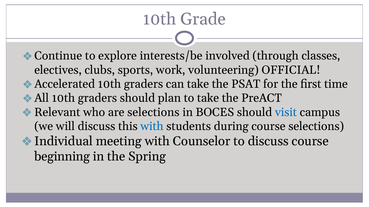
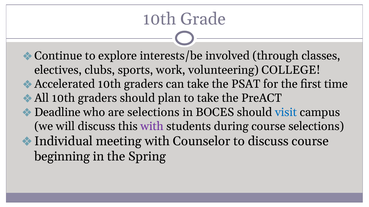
OFFICIAL: OFFICIAL -> COLLEGE
Relevant: Relevant -> Deadline
with at (152, 127) colour: blue -> purple
